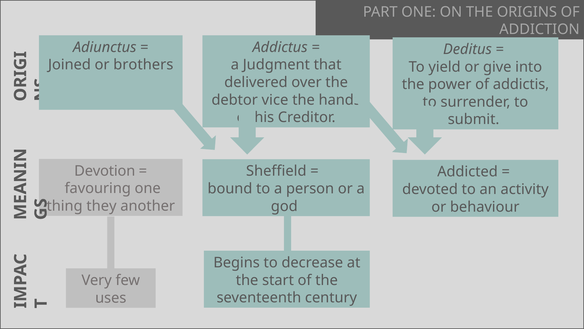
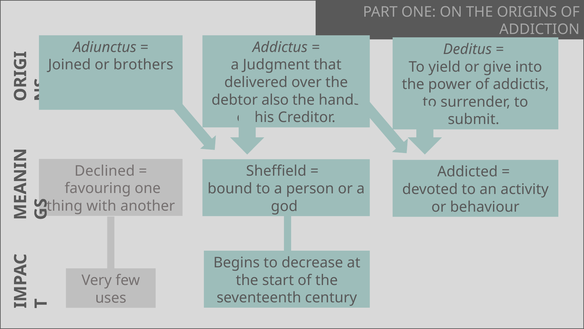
vice: vice -> also
Devotion: Devotion -> Declined
they: they -> with
